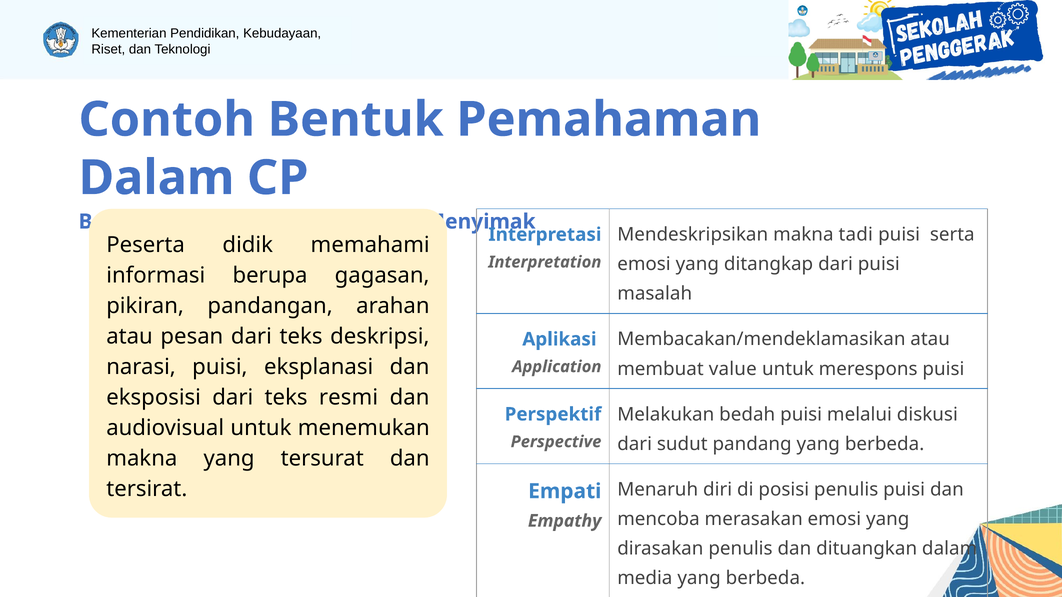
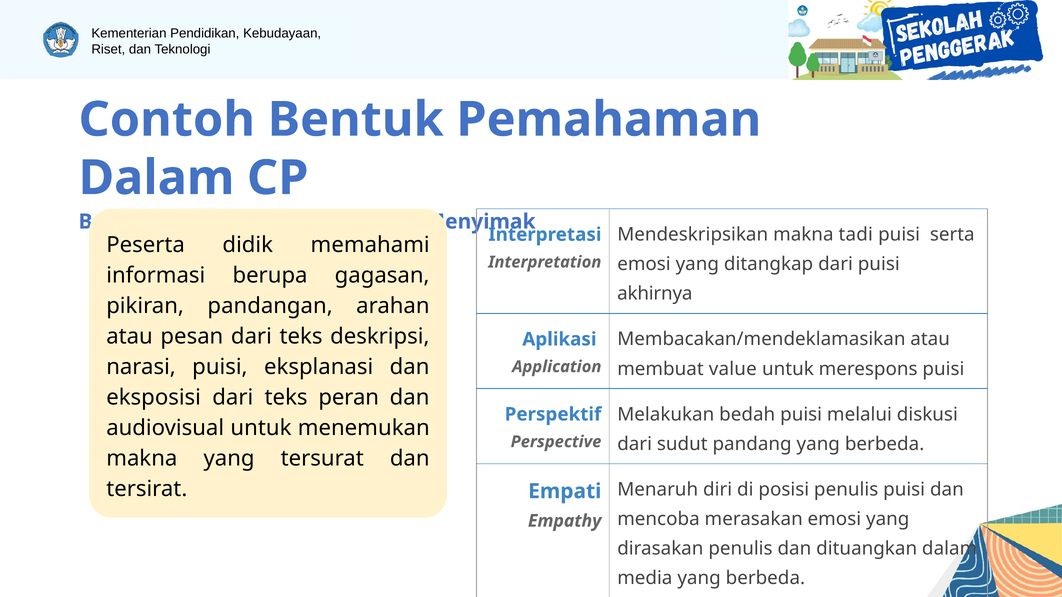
masalah: masalah -> akhirnya
resmi: resmi -> peran
